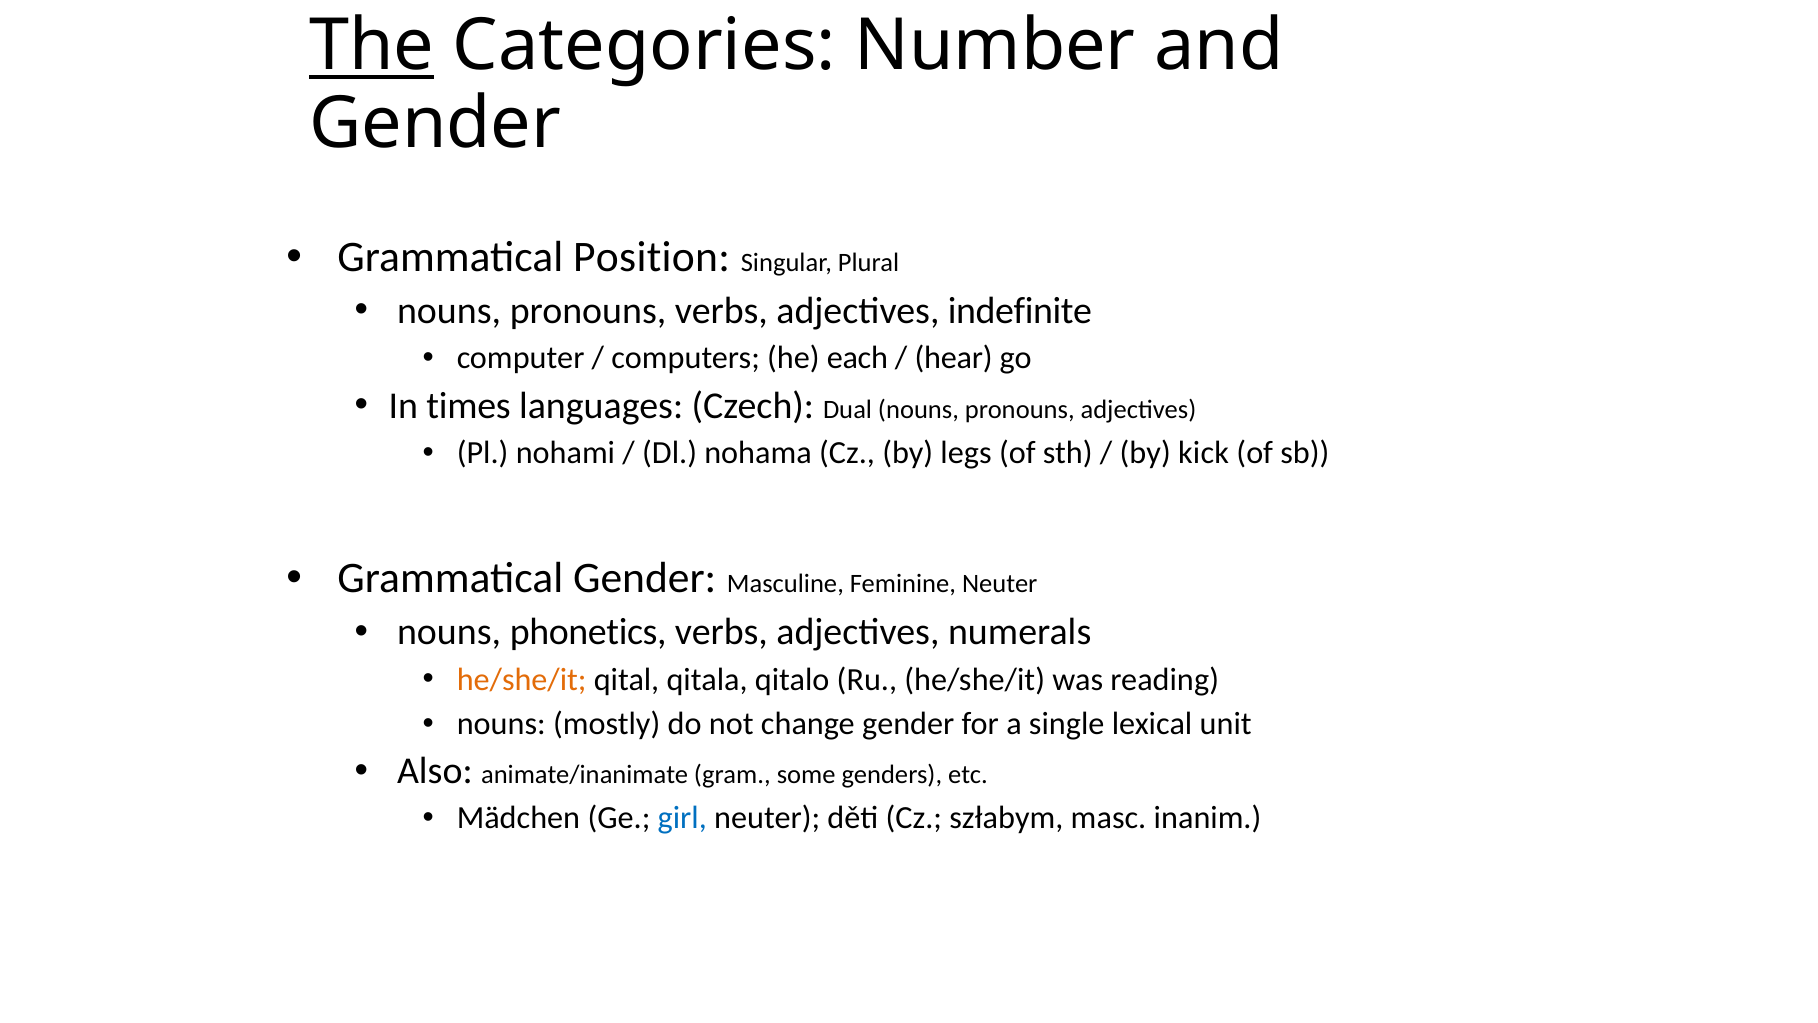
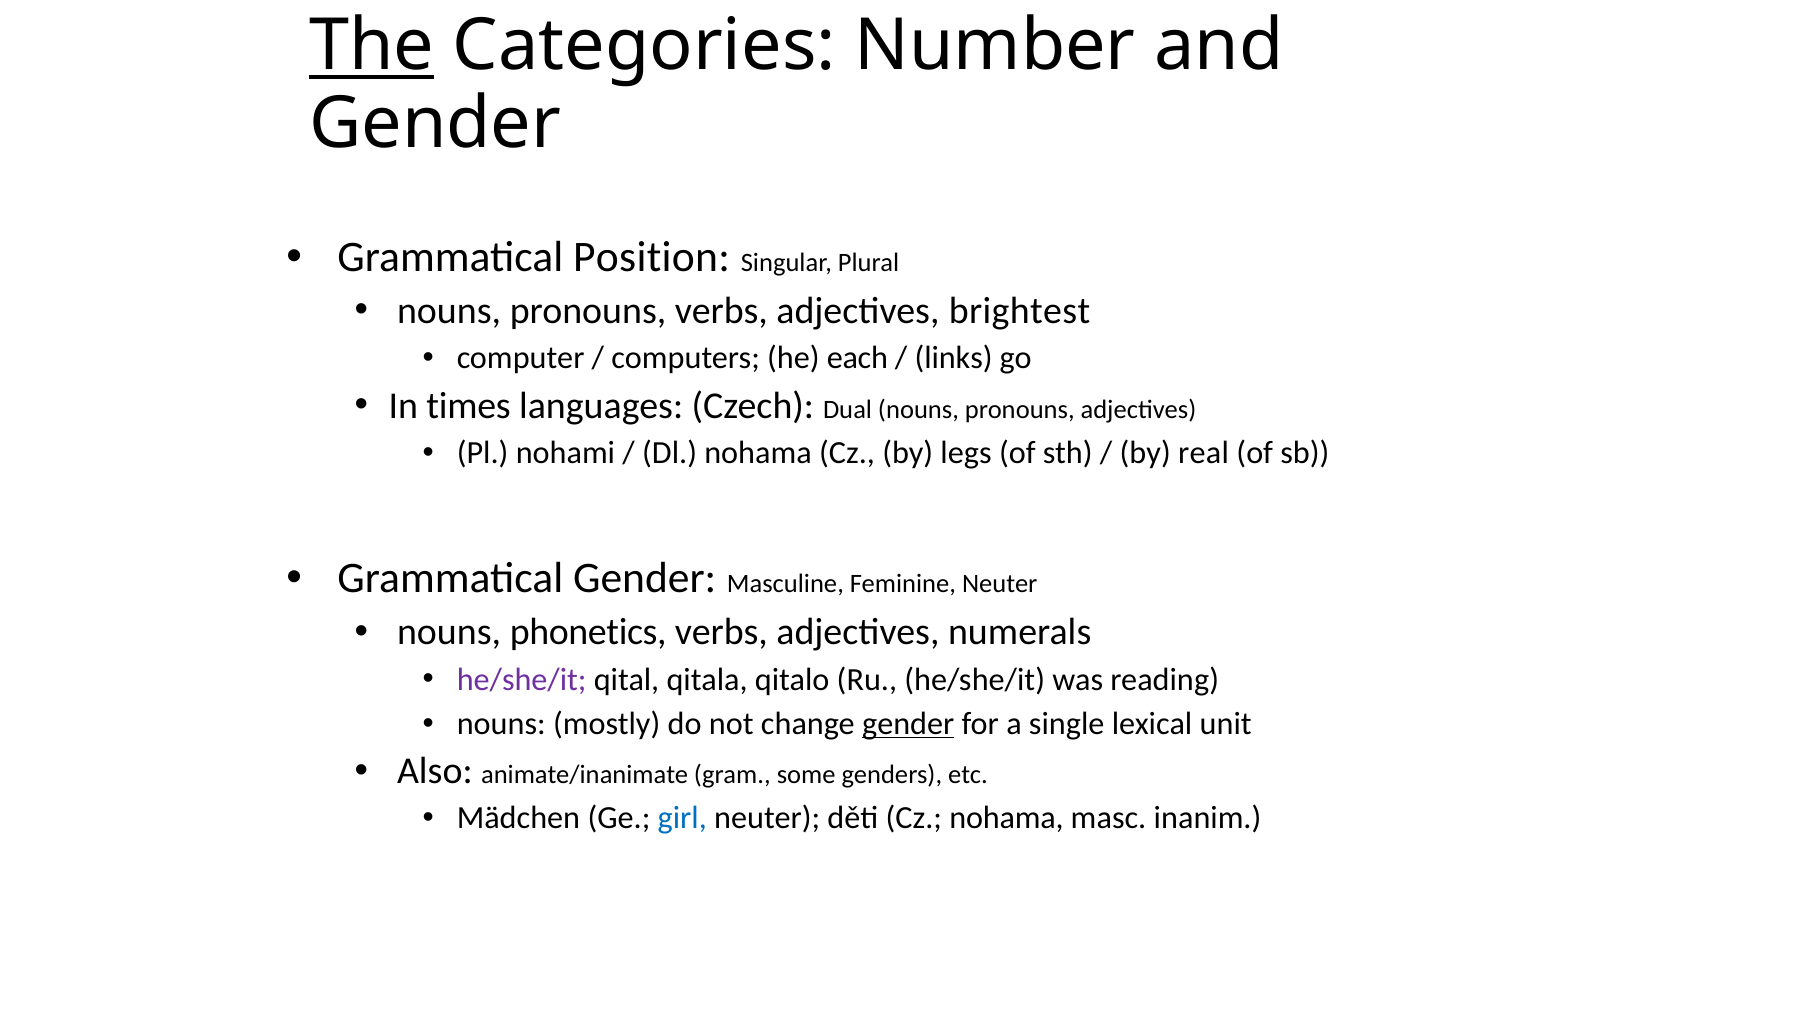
indefinite: indefinite -> brightest
hear: hear -> links
kick: kick -> real
he/she/it at (522, 679) colour: orange -> purple
gender at (908, 723) underline: none -> present
Cz szłabym: szłabym -> nohama
